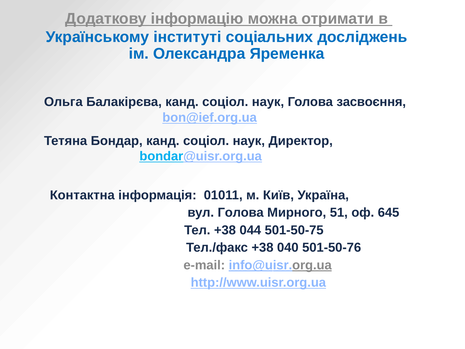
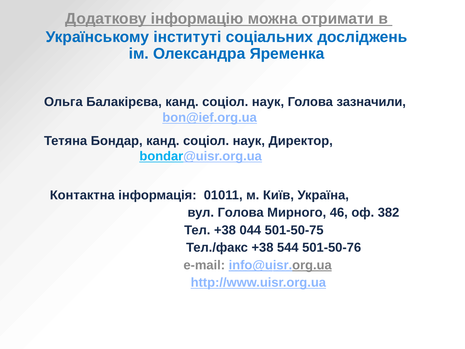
засвоєння: засвоєння -> зазначили
51: 51 -> 46
645: 645 -> 382
040: 040 -> 544
